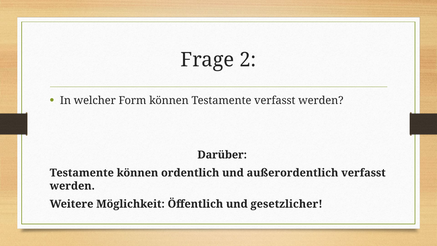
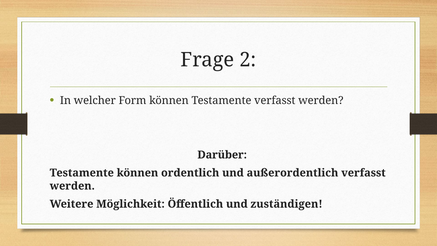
gesetzlicher: gesetzlicher -> zuständigen
